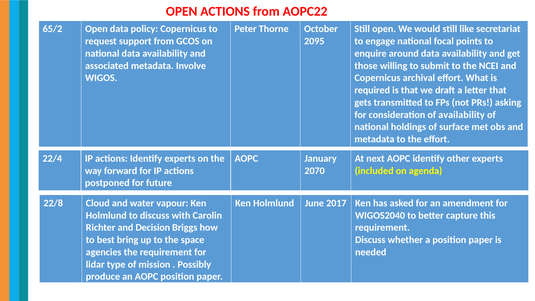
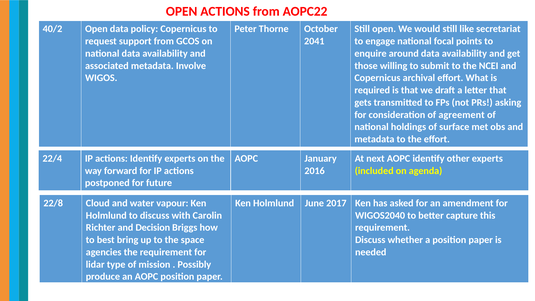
65/2: 65/2 -> 40/2
2095: 2095 -> 2041
of availability: availability -> agreement
2070: 2070 -> 2016
